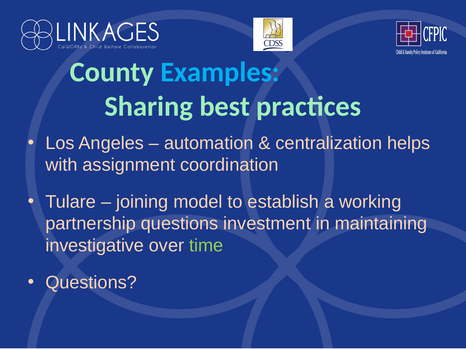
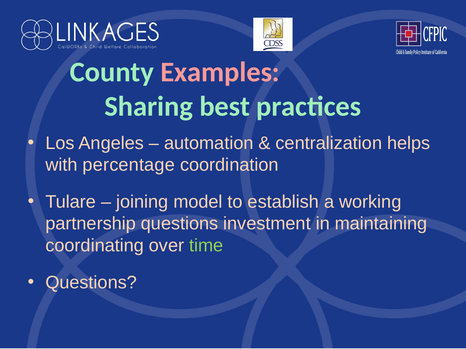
Examples colour: light blue -> pink
assignment: assignment -> percentage
investigative: investigative -> coordinating
